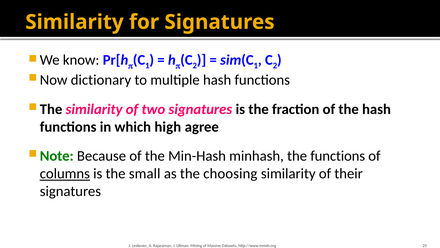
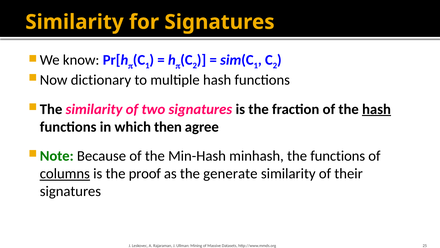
hash at (377, 109) underline: none -> present
high: high -> then
small: small -> proof
choosing: choosing -> generate
